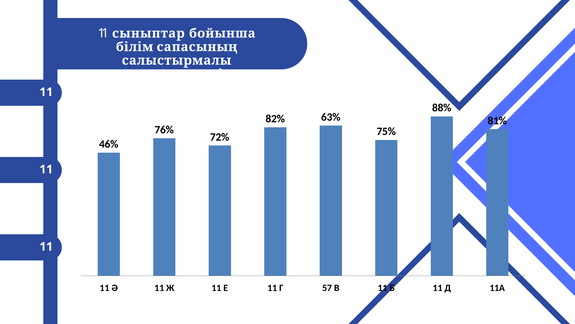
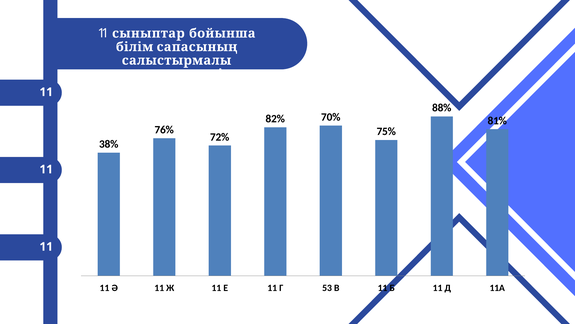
63%: 63% -> 70%
46%: 46% -> 38%
57: 57 -> 53
